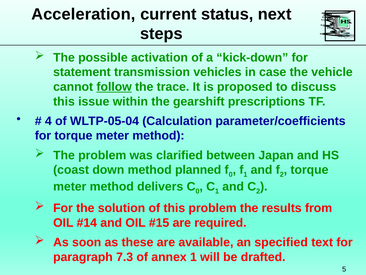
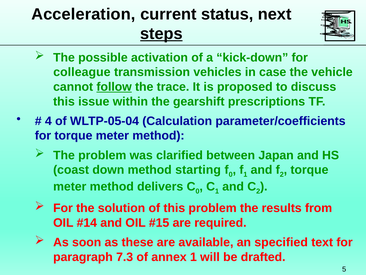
steps underline: none -> present
statement: statement -> colleague
planned: planned -> starting
